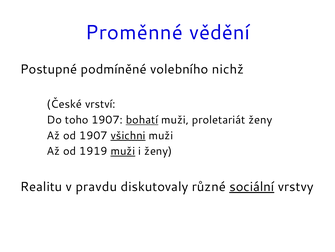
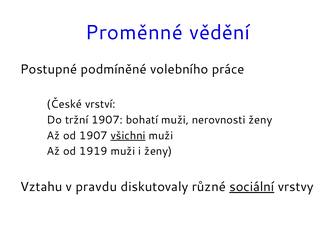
nichž: nichž -> práce
toho: toho -> tržní
bohatí underline: present -> none
proletariát: proletariát -> nerovnosti
muži at (123, 151) underline: present -> none
Realitu: Realitu -> Vztahu
